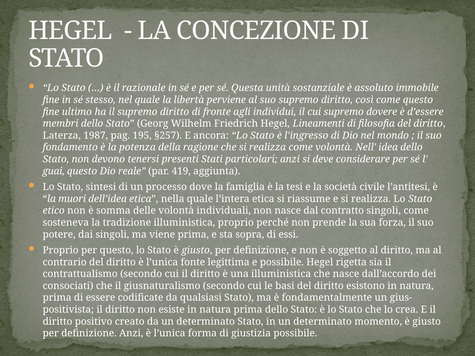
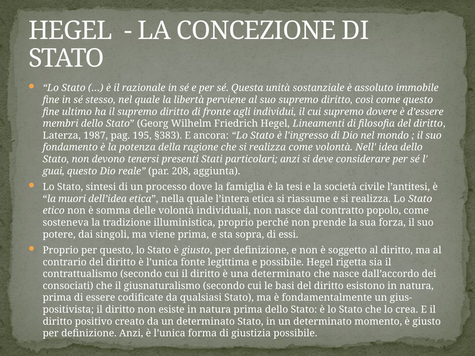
§257: §257 -> §383
419: 419 -> 208
contratto singoli: singoli -> popolo
una illuministica: illuministica -> determinato
